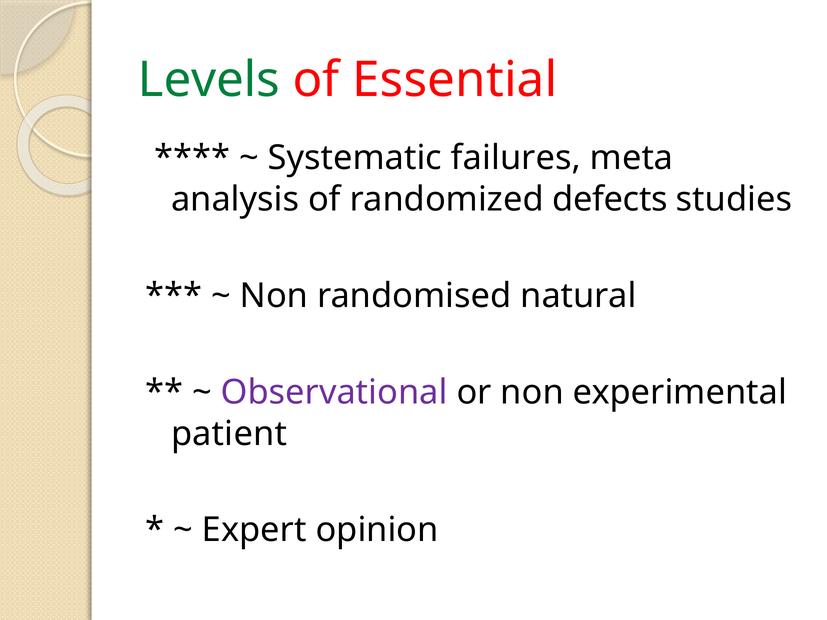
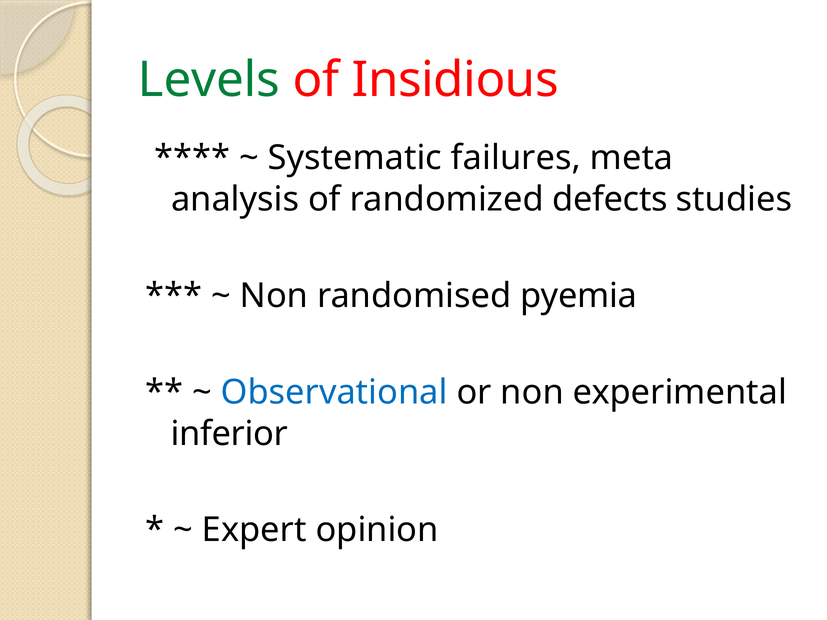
Essential: Essential -> Insidious
natural: natural -> pyemia
Observational colour: purple -> blue
patient: patient -> inferior
